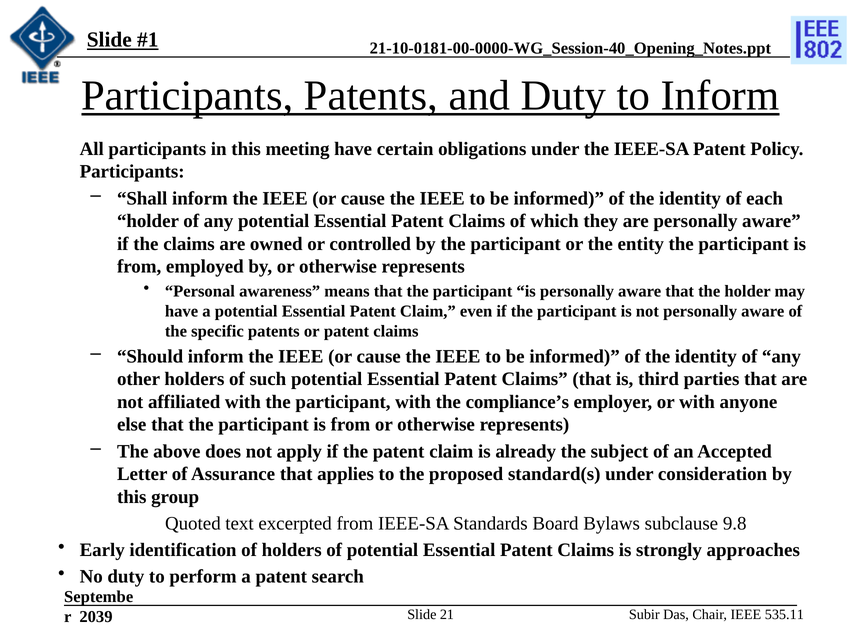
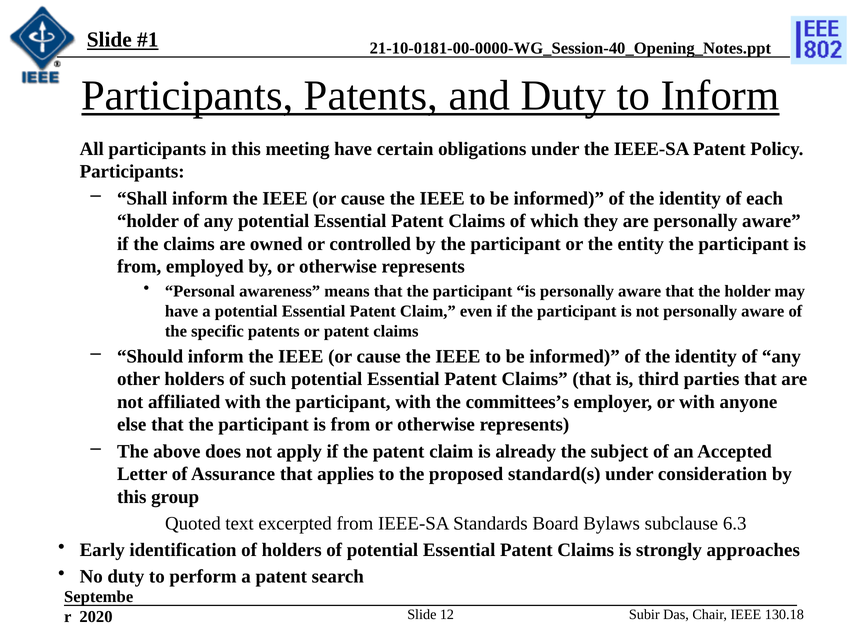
compliance’s: compliance’s -> committees’s
9.8: 9.8 -> 6.3
21: 21 -> 12
2039: 2039 -> 2020
535.11: 535.11 -> 130.18
